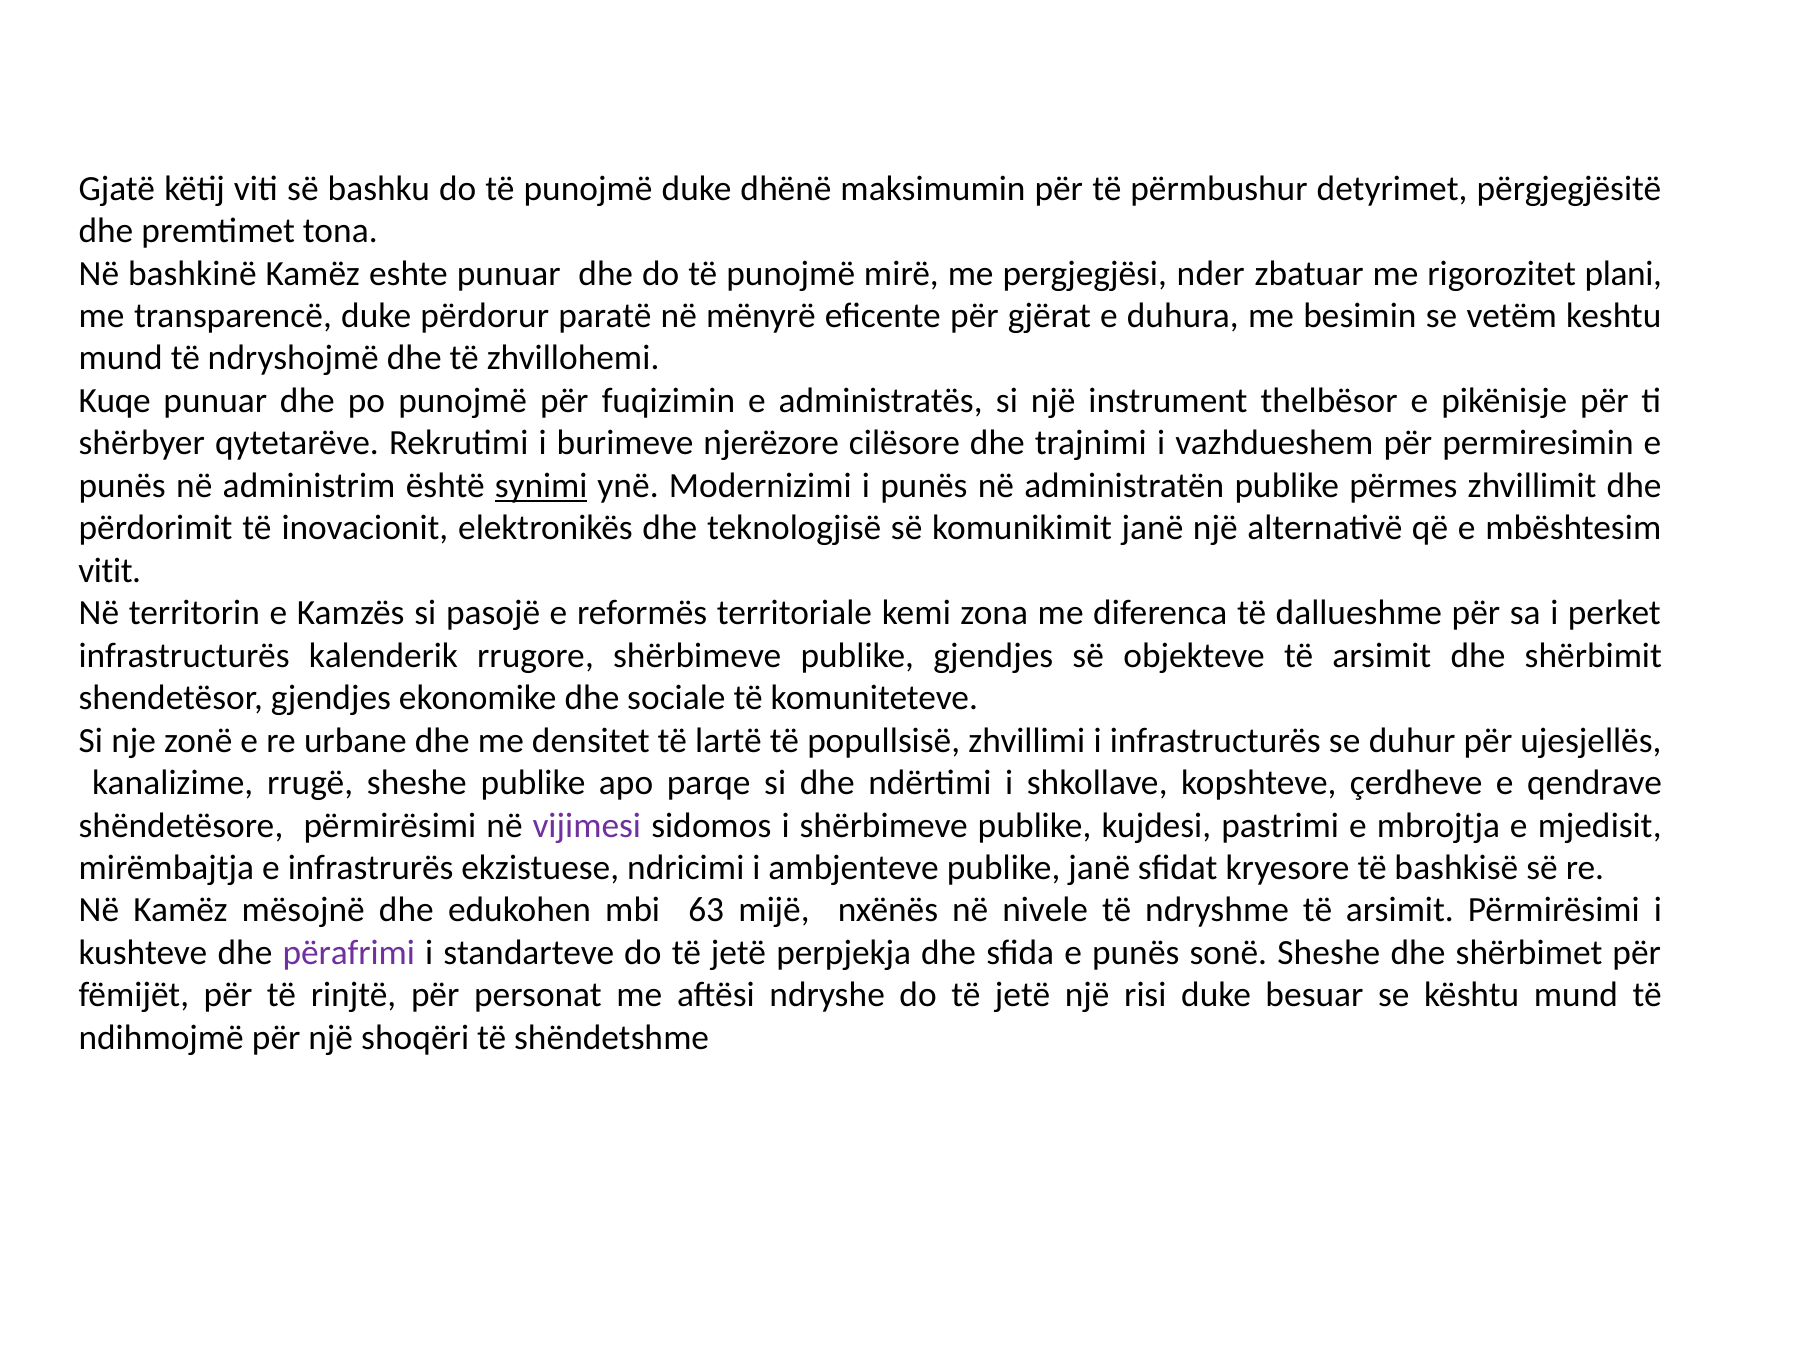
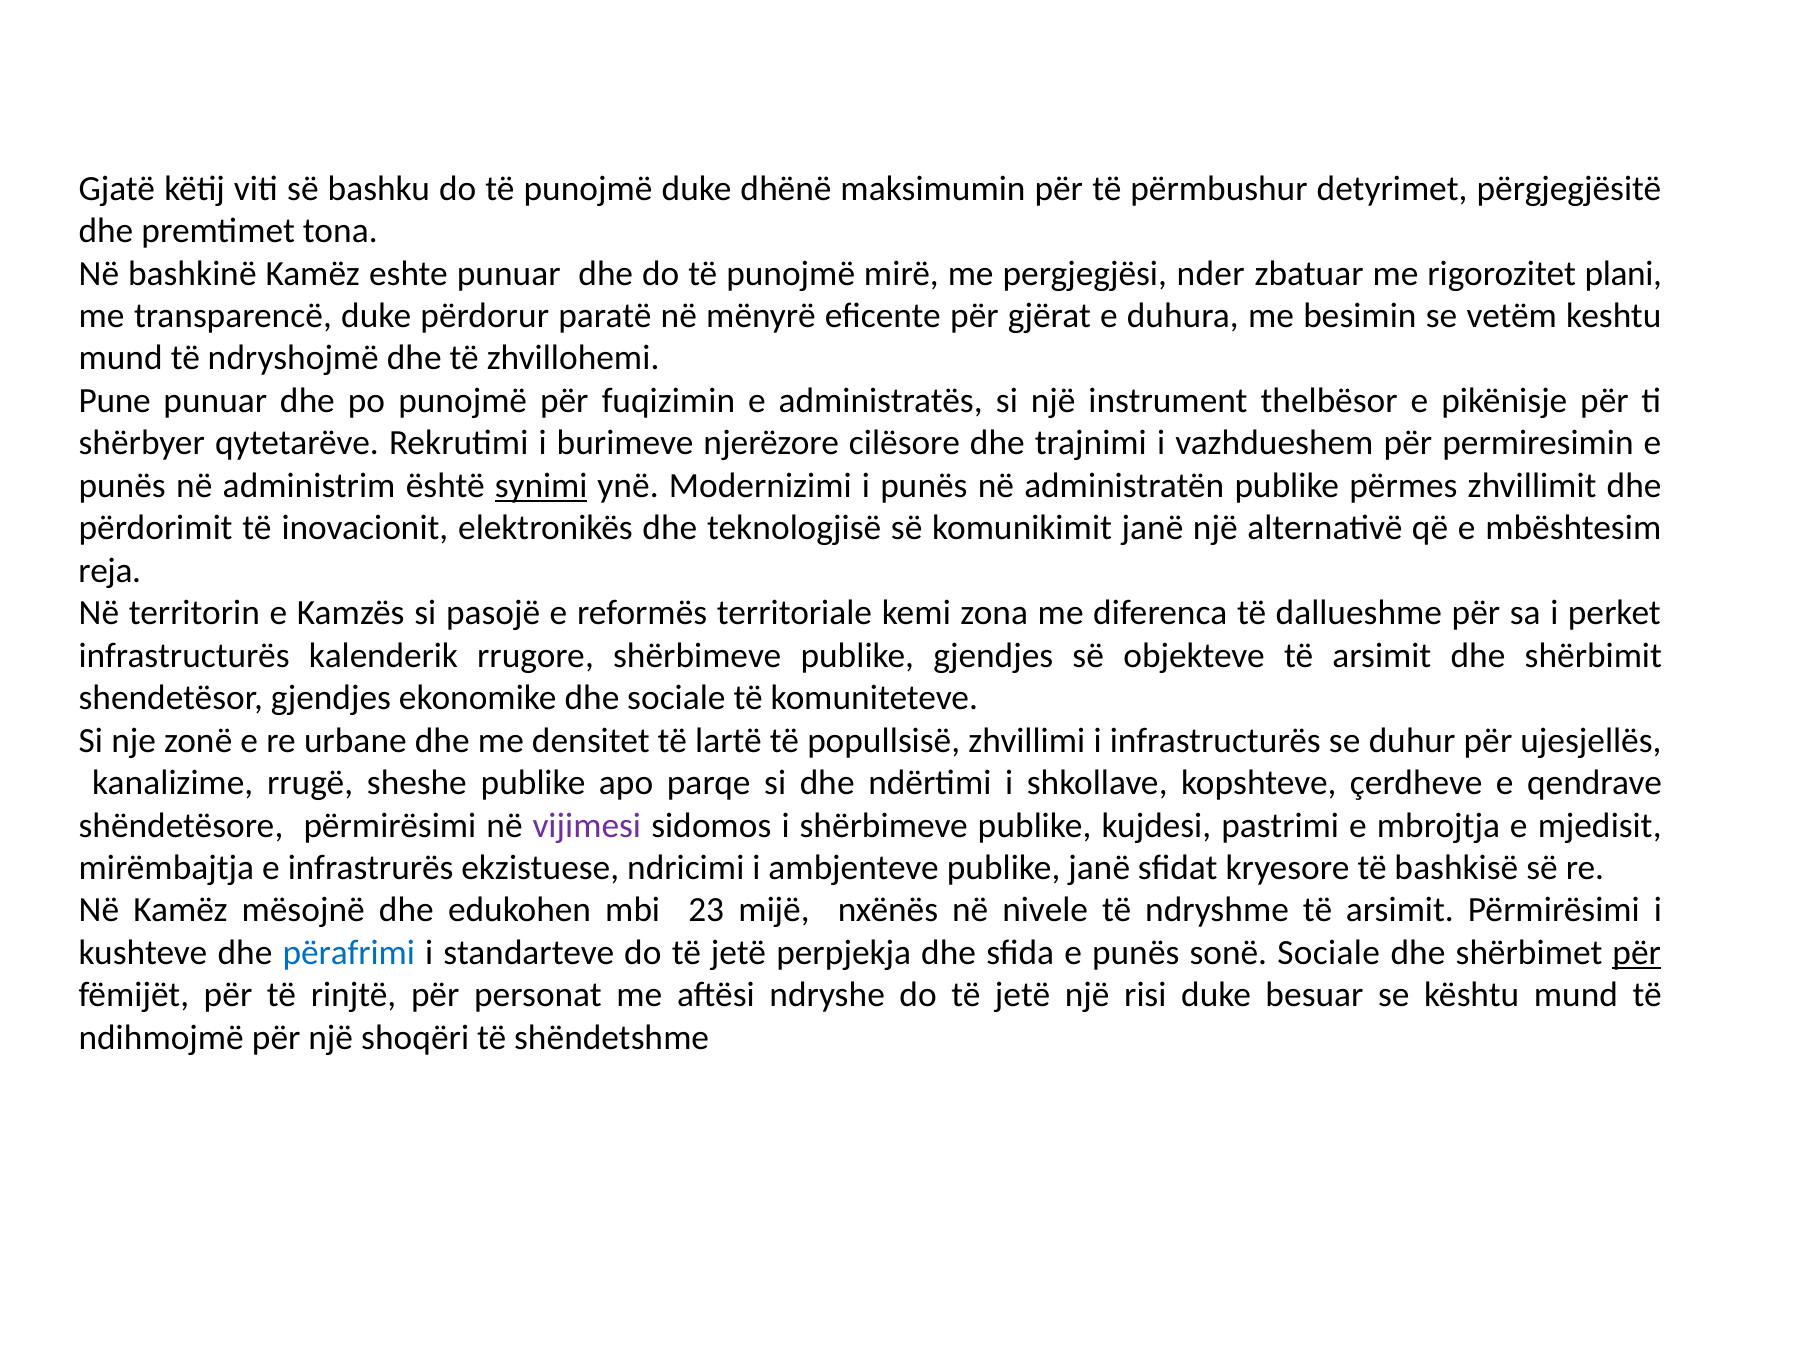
Kuqe: Kuqe -> Pune
vitit: vitit -> reja
63: 63 -> 23
përafrimi colour: purple -> blue
sonë Sheshe: Sheshe -> Sociale
për at (1637, 952) underline: none -> present
